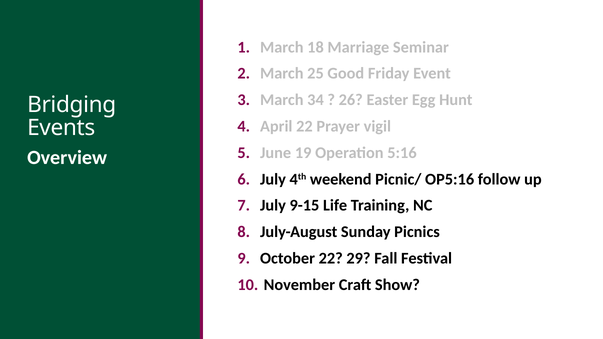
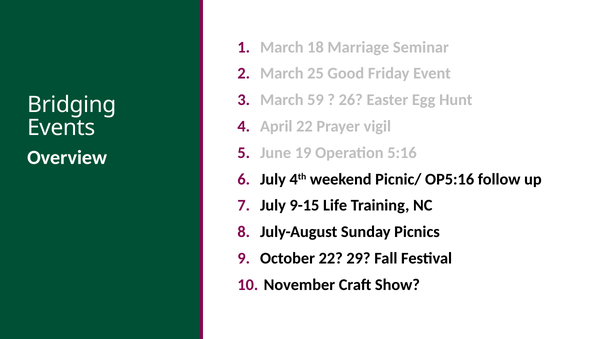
34: 34 -> 59
